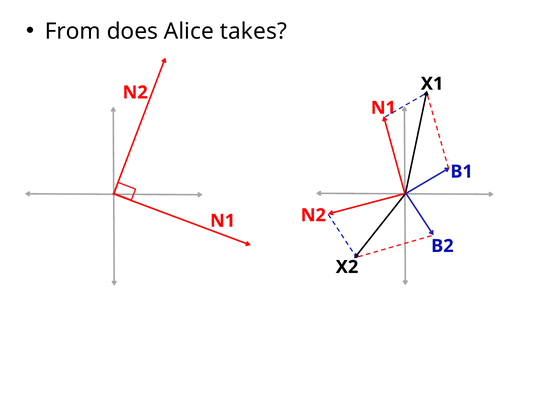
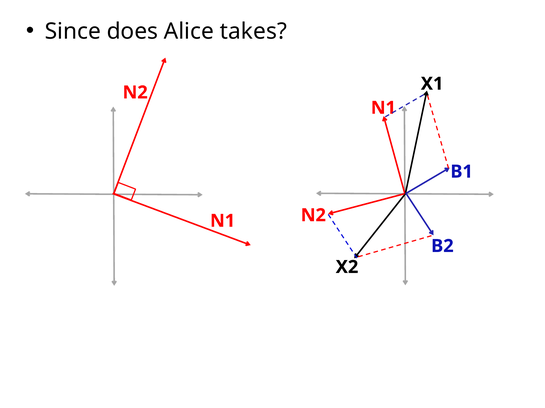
From: From -> Since
